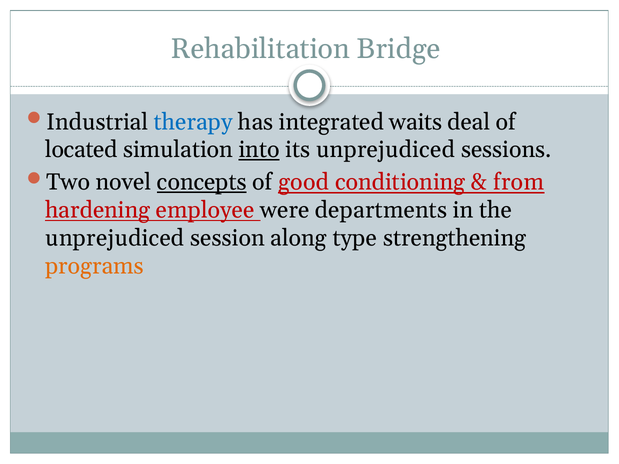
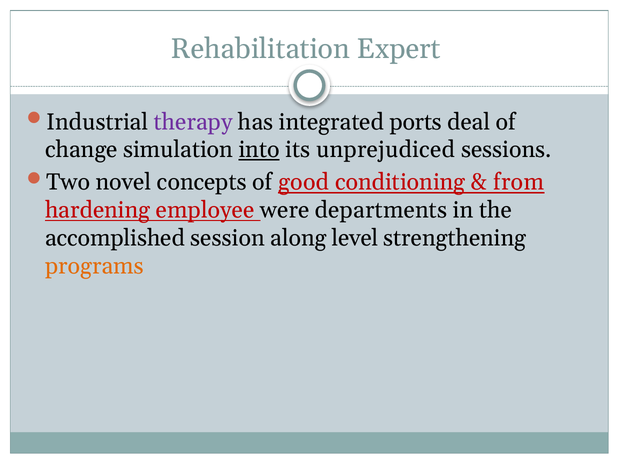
Bridge: Bridge -> Expert
therapy colour: blue -> purple
waits: waits -> ports
located: located -> change
concepts underline: present -> none
unprejudiced at (115, 238): unprejudiced -> accomplished
type: type -> level
